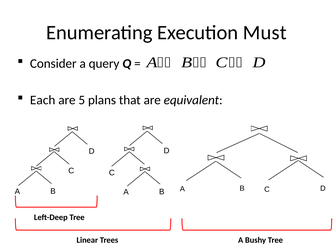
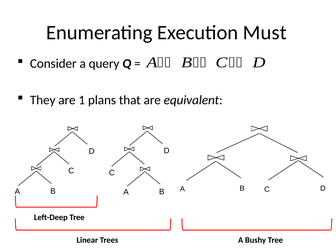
Each: Each -> They
5: 5 -> 1
